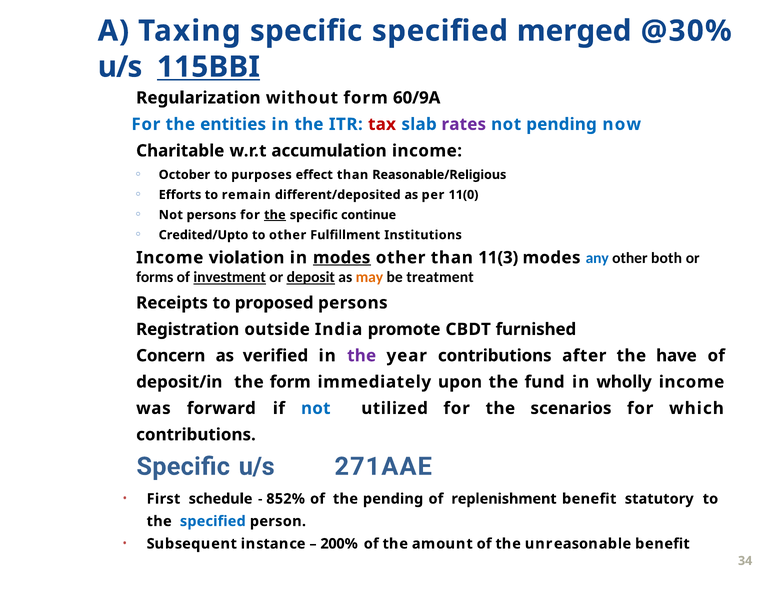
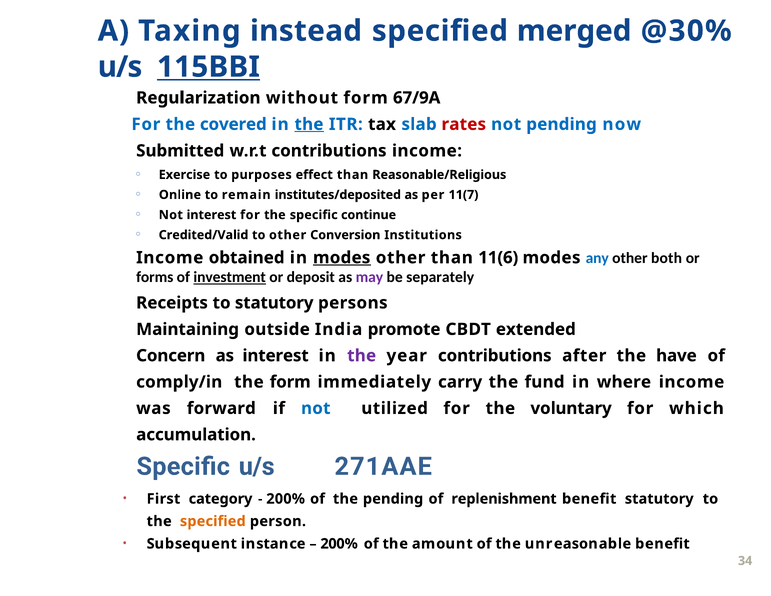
Taxing speciﬁc: speciﬁc -> instead
60/9A: 60/9A -> 67/9A
entities: entities -> covered
the at (309, 124) underline: none -> present
tax colour: red -> black
rates colour: purple -> red
Charitable: Charitable -> Submitted
w.r.t accumulation: accumulation -> contributions
October: October -> Exercise
Efforts: Efforts -> Online
different/deposited: different/deposited -> institutes/deposited
11(0: 11(0 -> 11(7
Not persons: persons -> interest
the at (275, 215) underline: present -> none
Credited/Upto: Credited/Upto -> Credited/Valid
Fulﬁllment: Fulﬁllment -> Conversion
violation: violation -> obtained
11(3: 11(3 -> 11(6
deposit underline: present -> none
may colour: orange -> purple
treatment: treatment -> separately
to proposed: proposed -> statutory
Registration: Registration -> Maintaining
furnished: furnished -> extended
as veriﬁed: veriﬁed -> interest
deposit/in: deposit/in -> comply/in
upon: upon -> carry
wholly: wholly -> where
scenarios: scenarios -> voluntary
contributions at (196, 434): contributions -> accumulation
schedule: schedule -> category
852% at (286, 499): 852% -> 200%
speciﬁed at (213, 521) colour: blue -> orange
